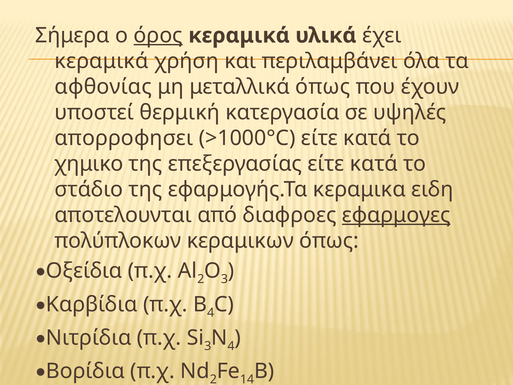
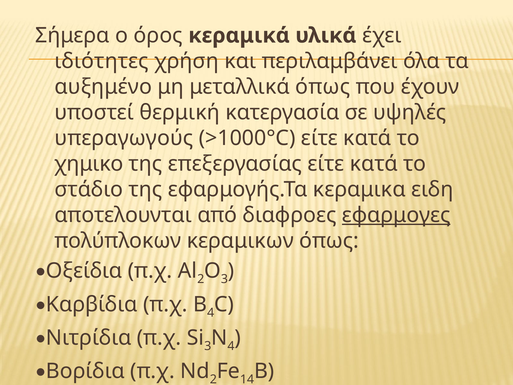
όρος underline: present -> none
κεραμικά at (102, 61): κεραμικά -> ιδιότητες
αφθονίας: αφθονίας -> αυξημένο
απορροφησει: απορροφησει -> υπεραγωγούς
